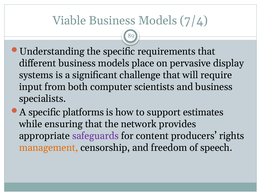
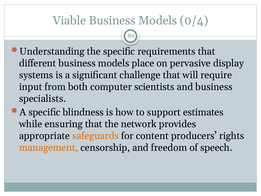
7/4: 7/4 -> 0/4
platforms: platforms -> blindness
safeguards colour: purple -> orange
